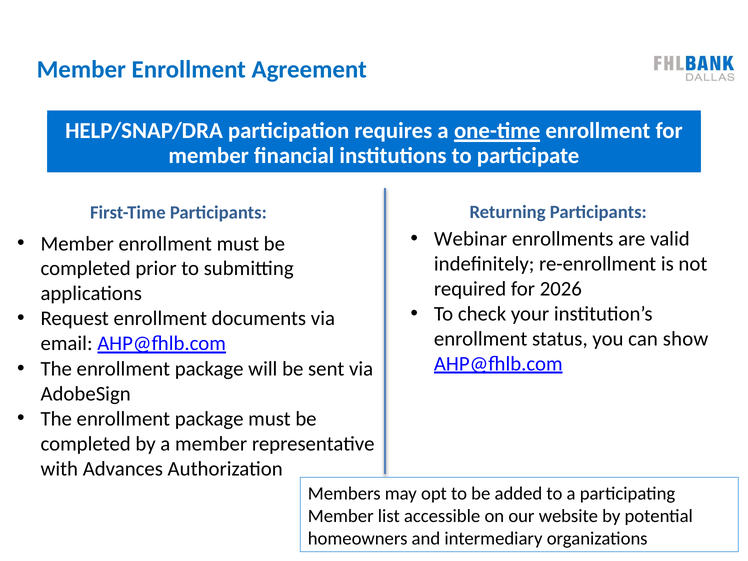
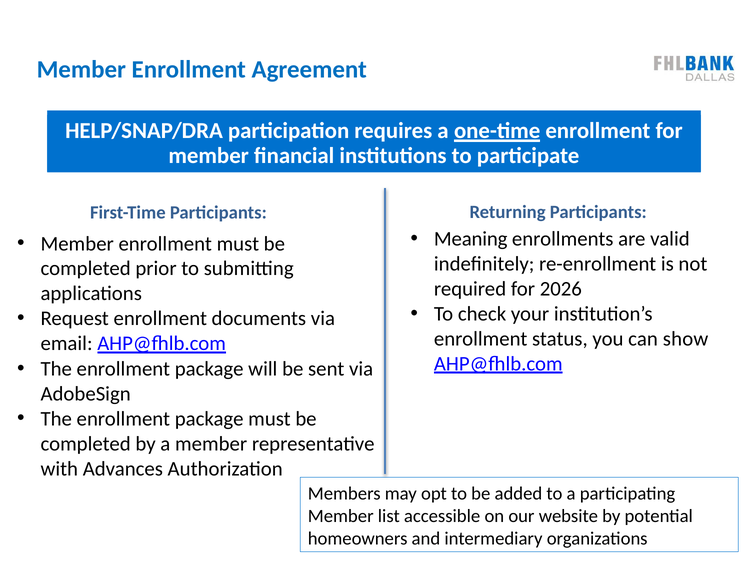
Webinar: Webinar -> Meaning
